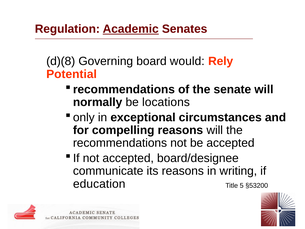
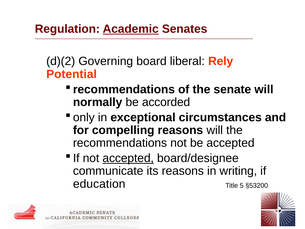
d)(8: d)(8 -> d)(2
would: would -> liberal
locations: locations -> accorded
accepted at (128, 158) underline: none -> present
